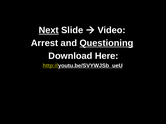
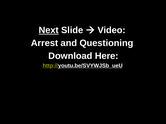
Questioning underline: present -> none
